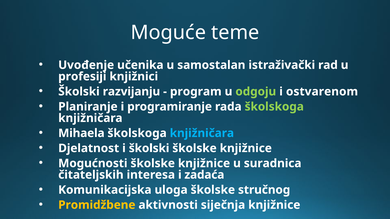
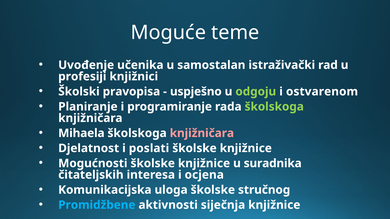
razvijanju: razvijanju -> pravopisa
program: program -> uspješno
knjižničara at (202, 133) colour: light blue -> pink
i školski: školski -> poslati
suradnica: suradnica -> suradnika
zadaća: zadaća -> ocjena
Promidžbene colour: yellow -> light blue
